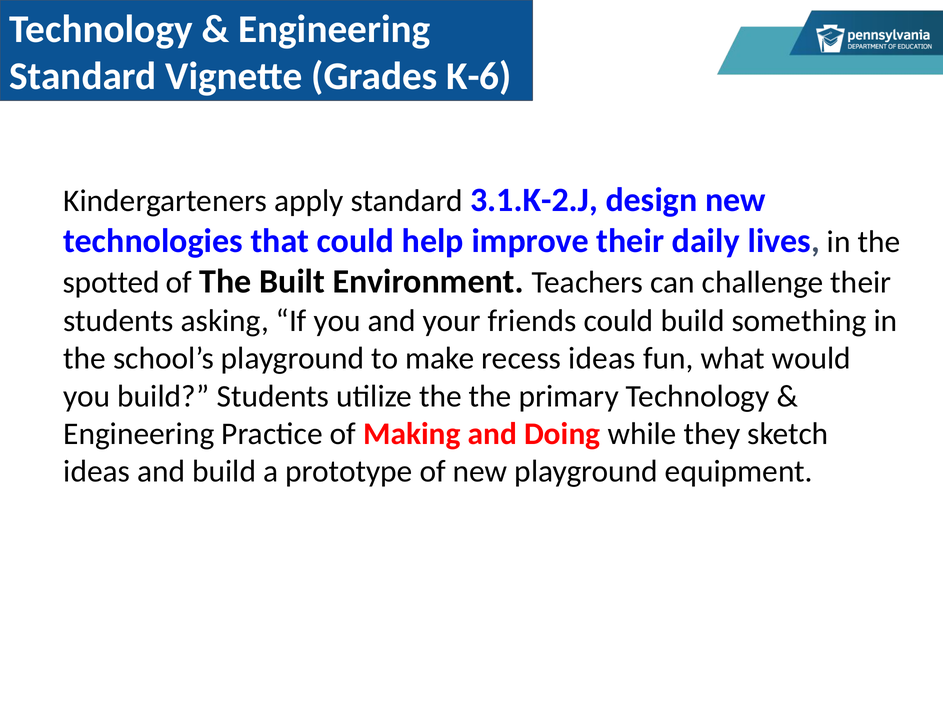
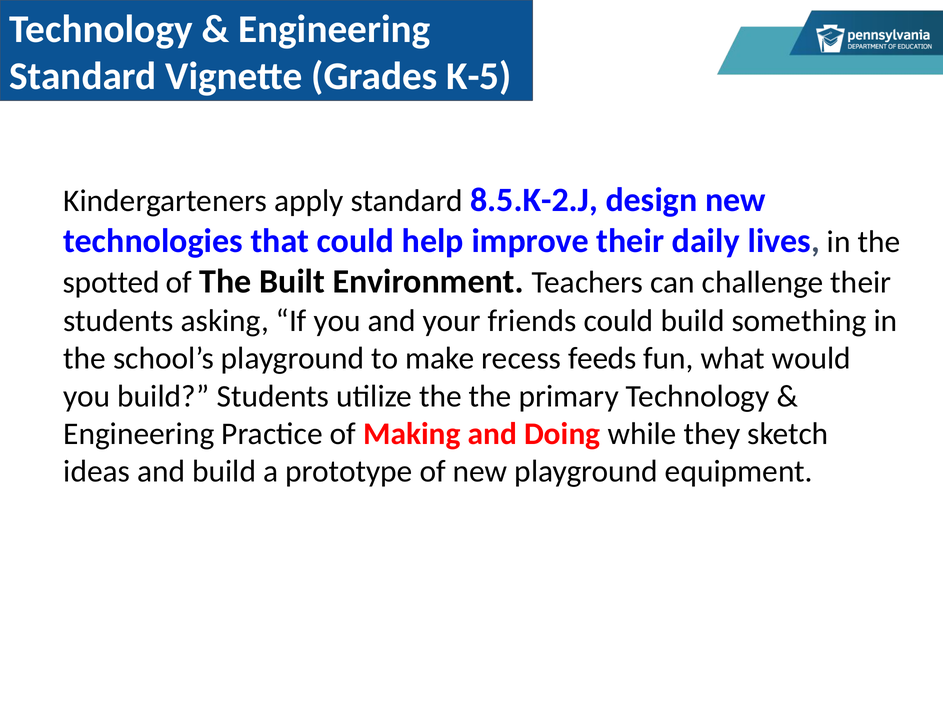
K-6: K-6 -> K-5
3.1.K-2.J: 3.1.K-2.J -> 8.5.K-2.J
recess ideas: ideas -> feeds
